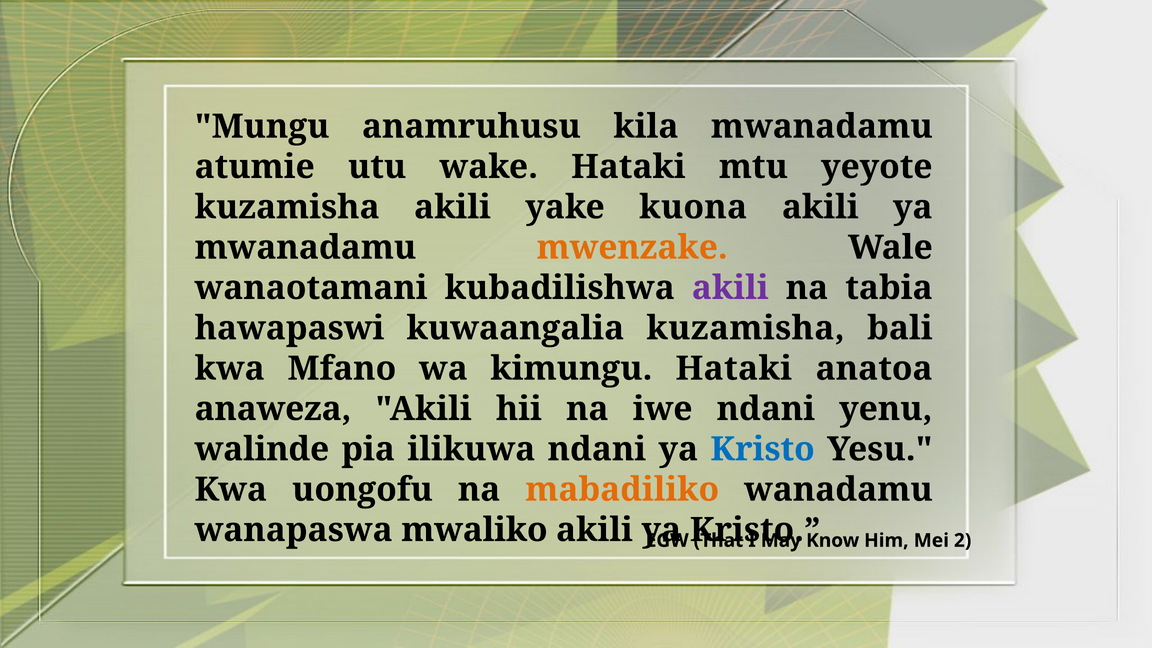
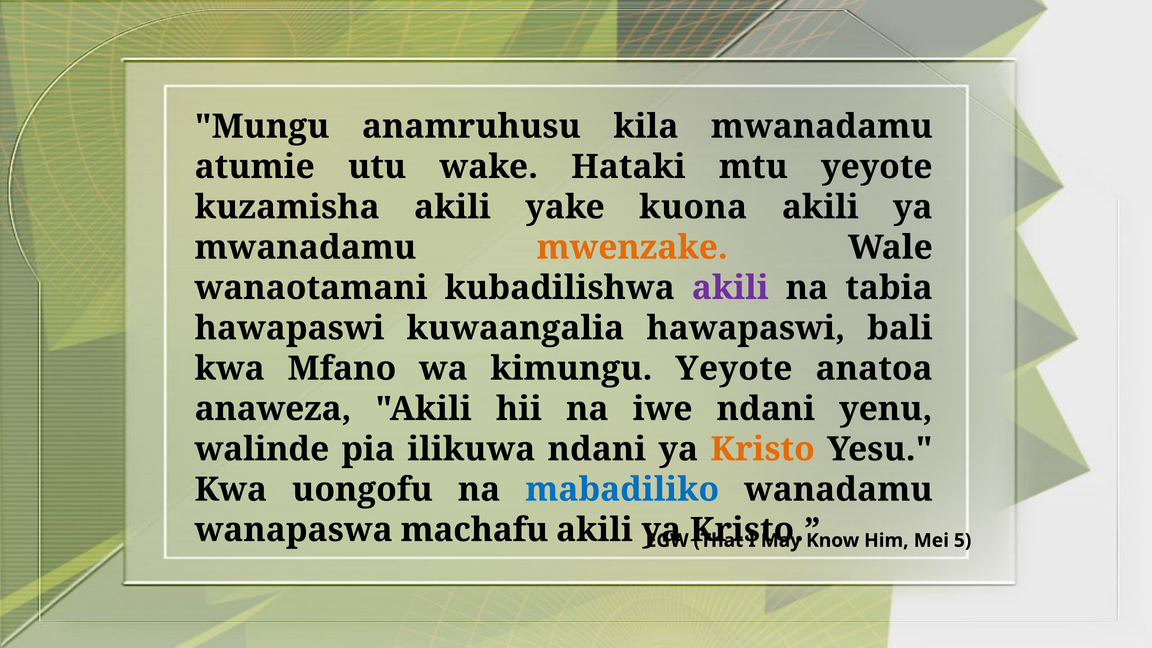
kuwaangalia kuzamisha: kuzamisha -> hawapaswi
kimungu Hataki: Hataki -> Yeyote
Kristo at (763, 449) colour: blue -> orange
mabadiliko colour: orange -> blue
mwaliko: mwaliko -> machafu
2: 2 -> 5
